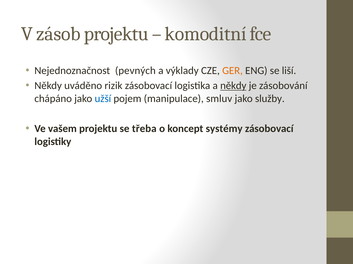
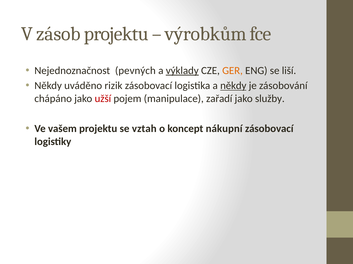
komoditní: komoditní -> výrobkům
výklady underline: none -> present
užší colour: blue -> red
smluv: smluv -> zařadí
třeba: třeba -> vztah
systémy: systémy -> nákupní
